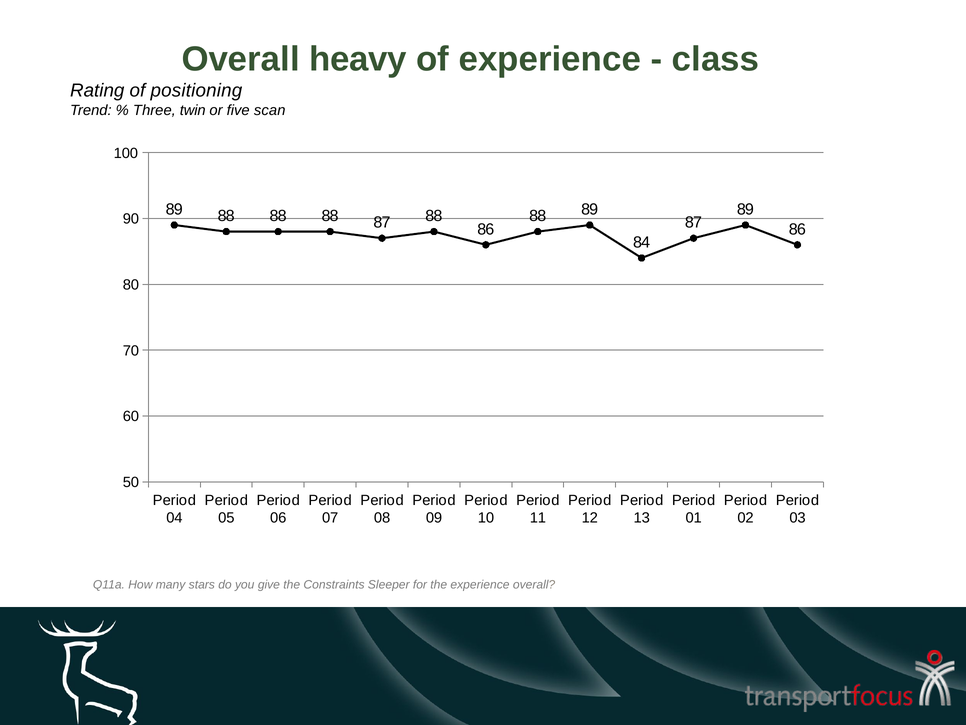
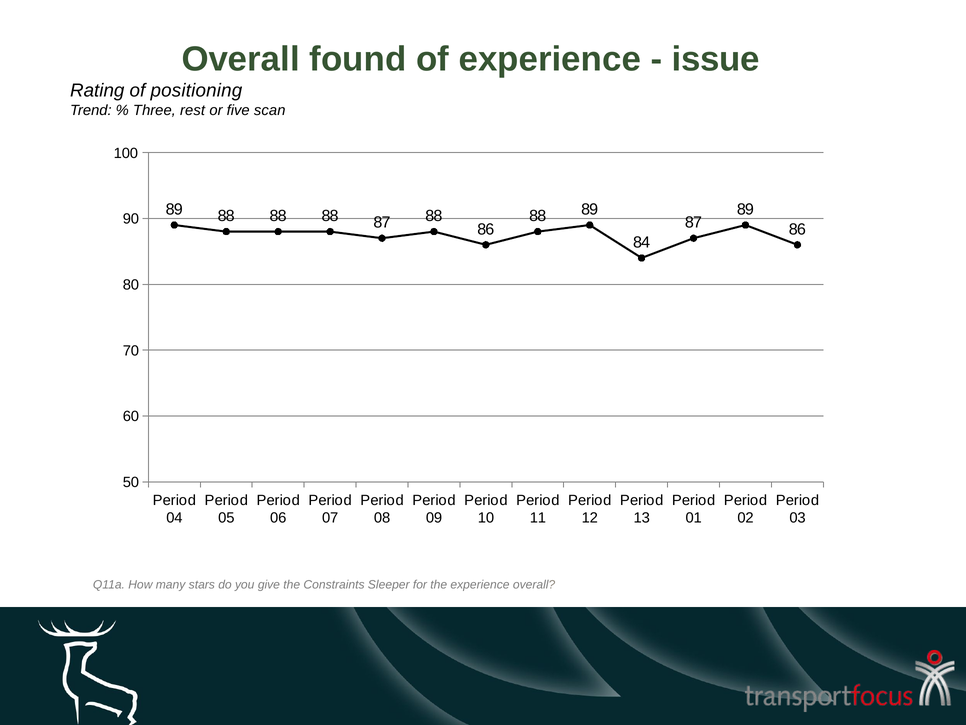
heavy: heavy -> found
class: class -> issue
twin: twin -> rest
